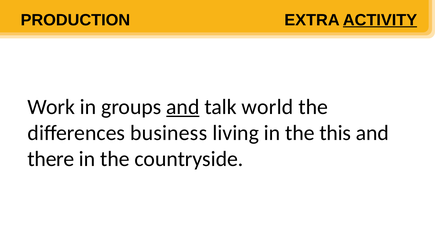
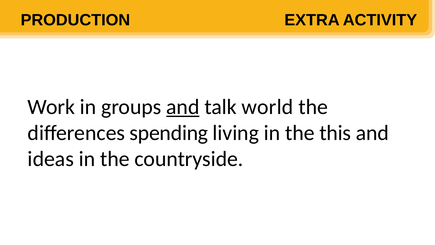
ACTIVITY underline: present -> none
business: business -> spending
there: there -> ideas
